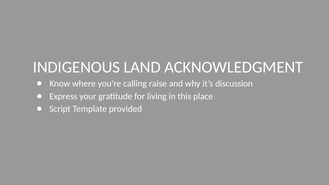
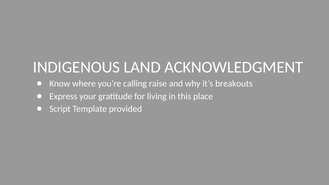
discussion: discussion -> breakouts
